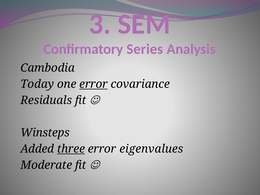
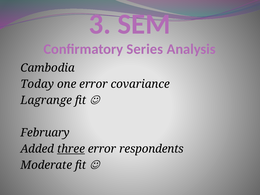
error at (94, 84) underline: present -> none
Residuals: Residuals -> Lagrange
Winsteps: Winsteps -> February
eigenvalues: eigenvalues -> respondents
